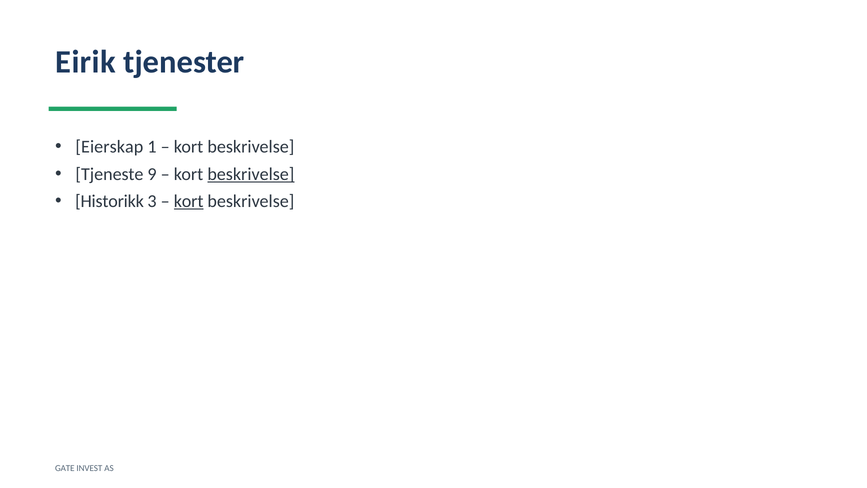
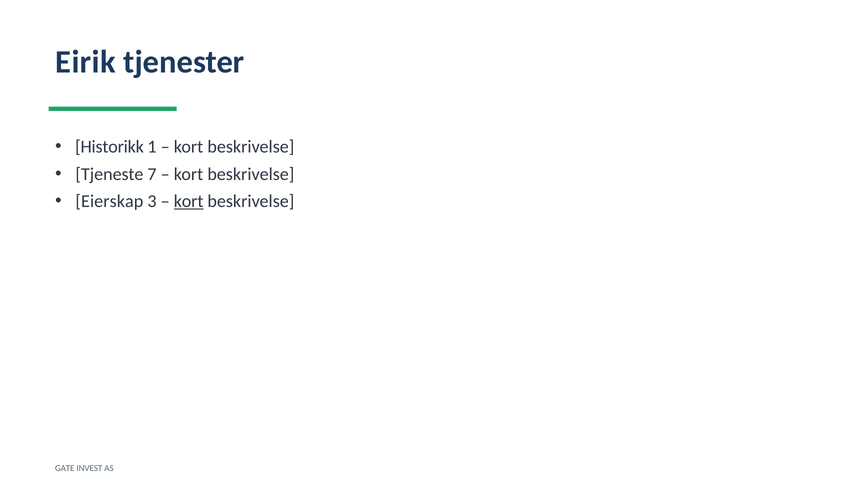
Eierskap: Eierskap -> Historikk
9: 9 -> 7
beskrivelse at (251, 174) underline: present -> none
Historikk: Historikk -> Eierskap
